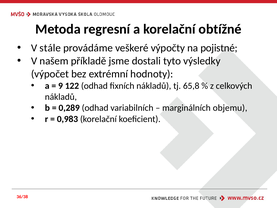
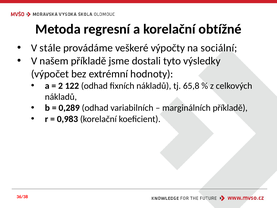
pojistné: pojistné -> sociální
9: 9 -> 2
marginálních objemu: objemu -> příkladě
